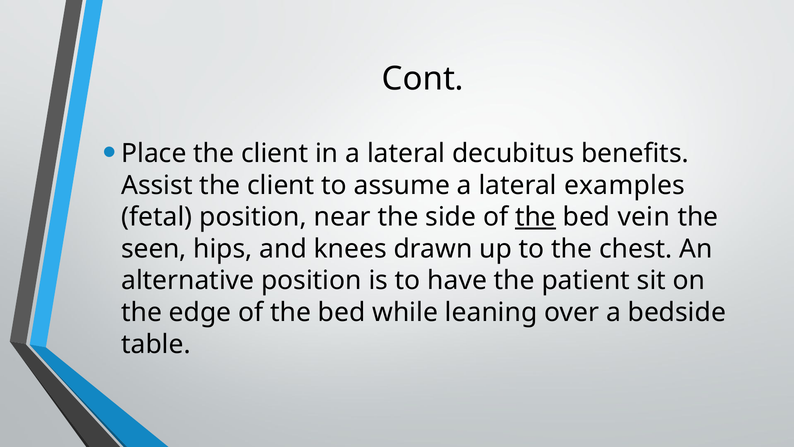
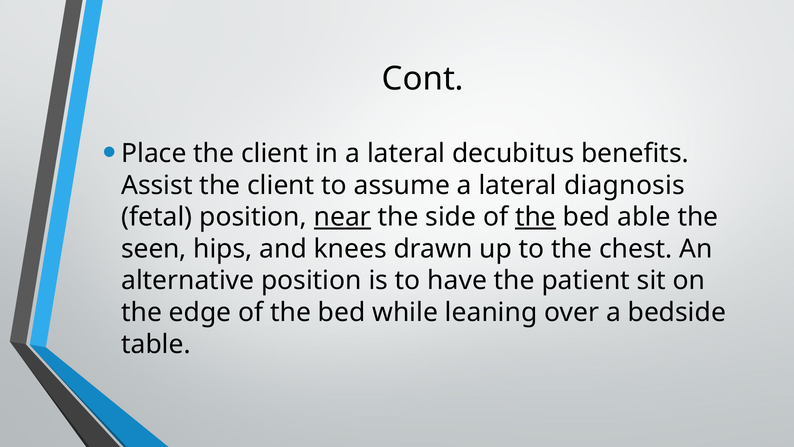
examples: examples -> diagnosis
near underline: none -> present
vein: vein -> able
